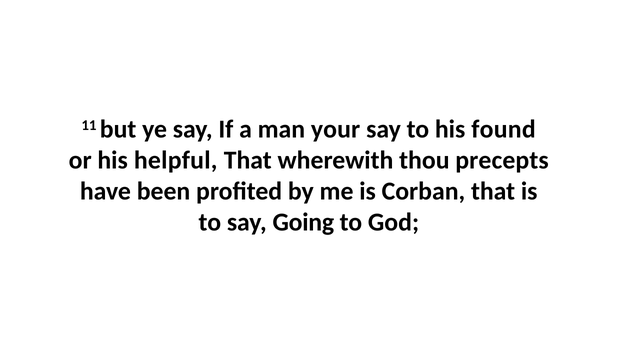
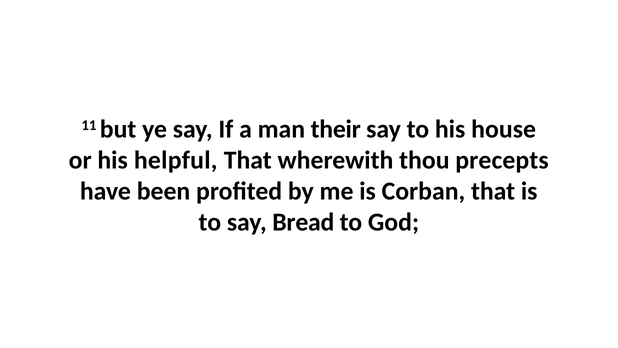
your: your -> their
found: found -> house
Going: Going -> Bread
